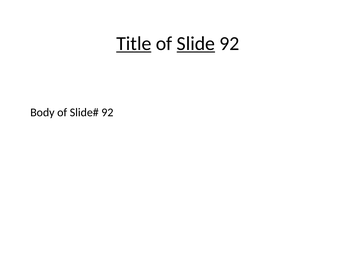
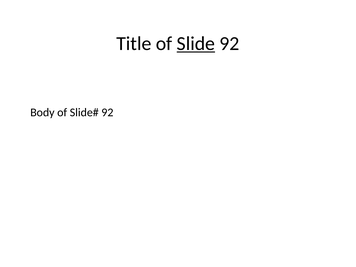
Title underline: present -> none
